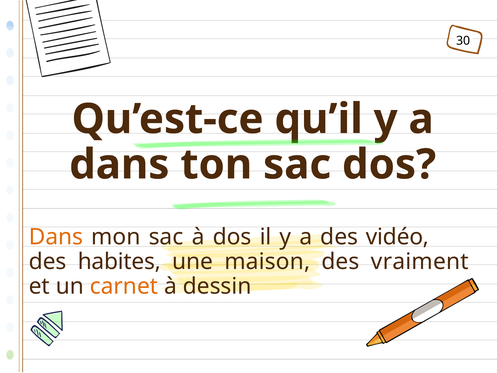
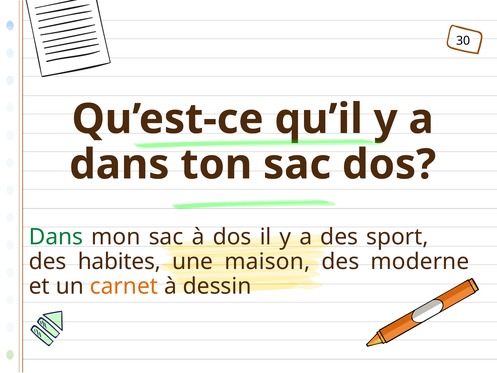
Dans at (56, 237) colour: orange -> green
vidéo: vidéo -> sport
vraiment: vraiment -> moderne
